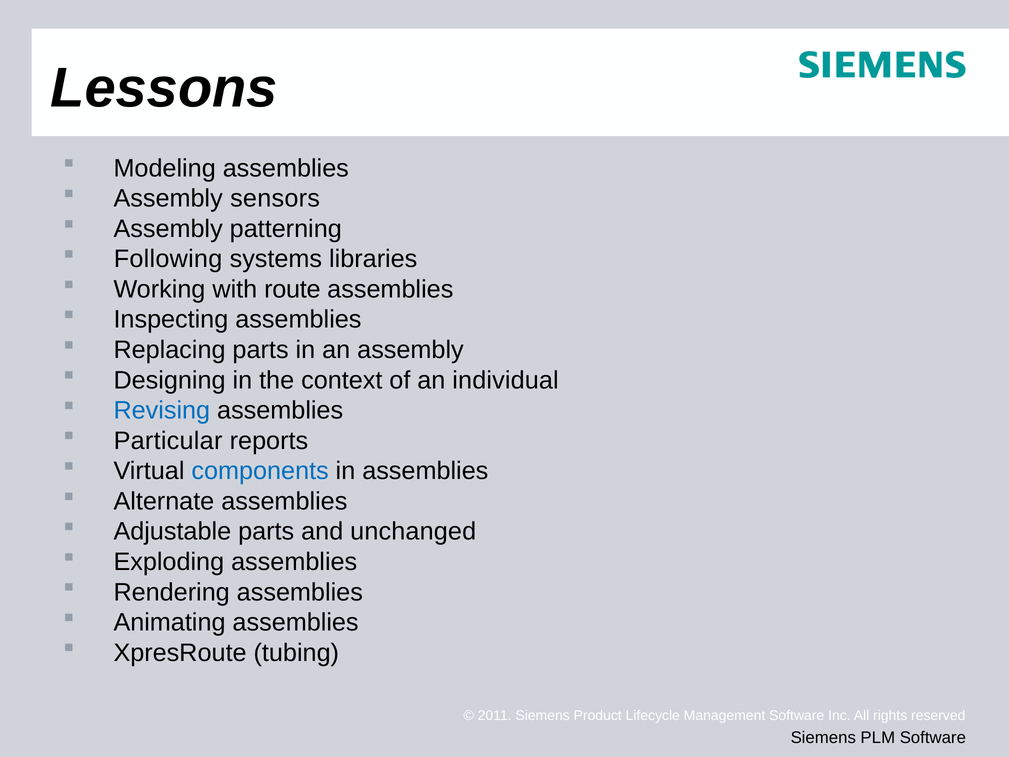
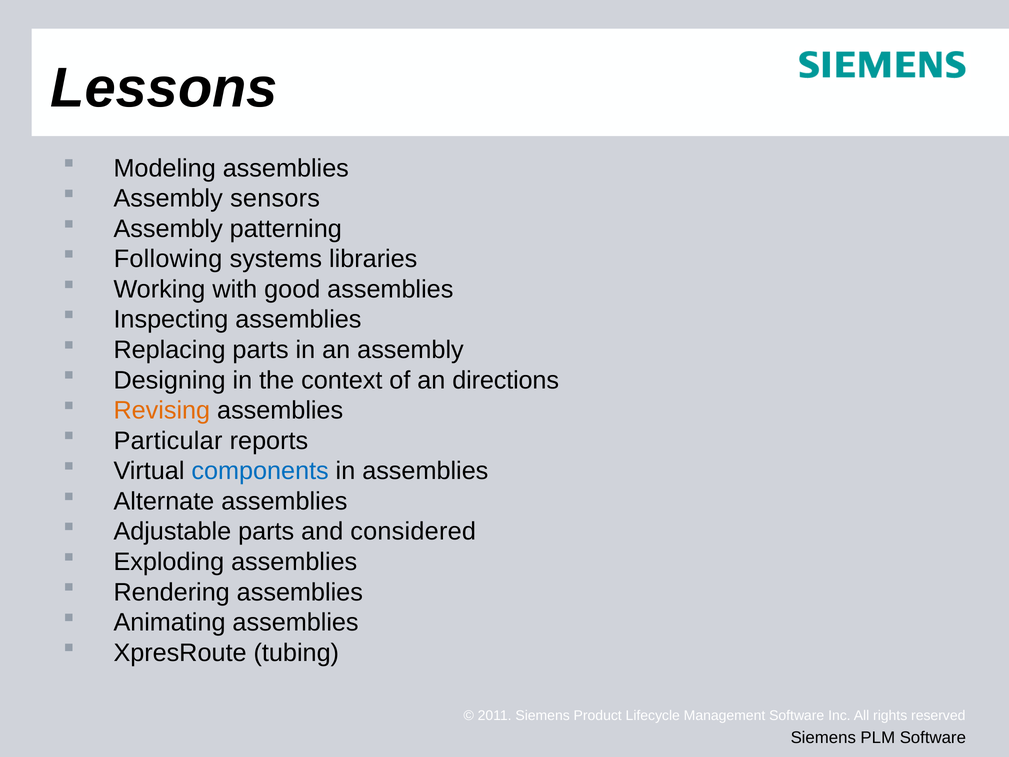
route: route -> good
individual: individual -> directions
Revising colour: blue -> orange
unchanged: unchanged -> considered
